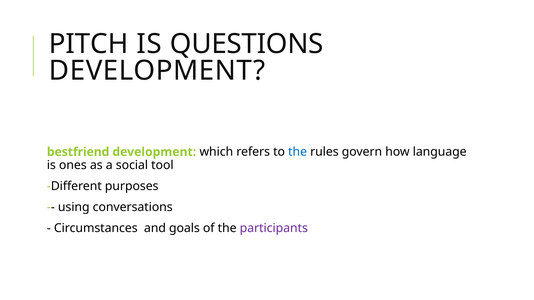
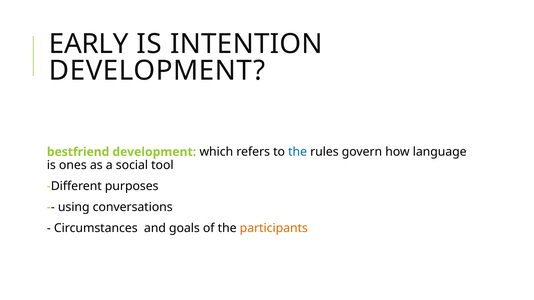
PITCH: PITCH -> EARLY
QUESTIONS: QUESTIONS -> INTENTION
participants colour: purple -> orange
